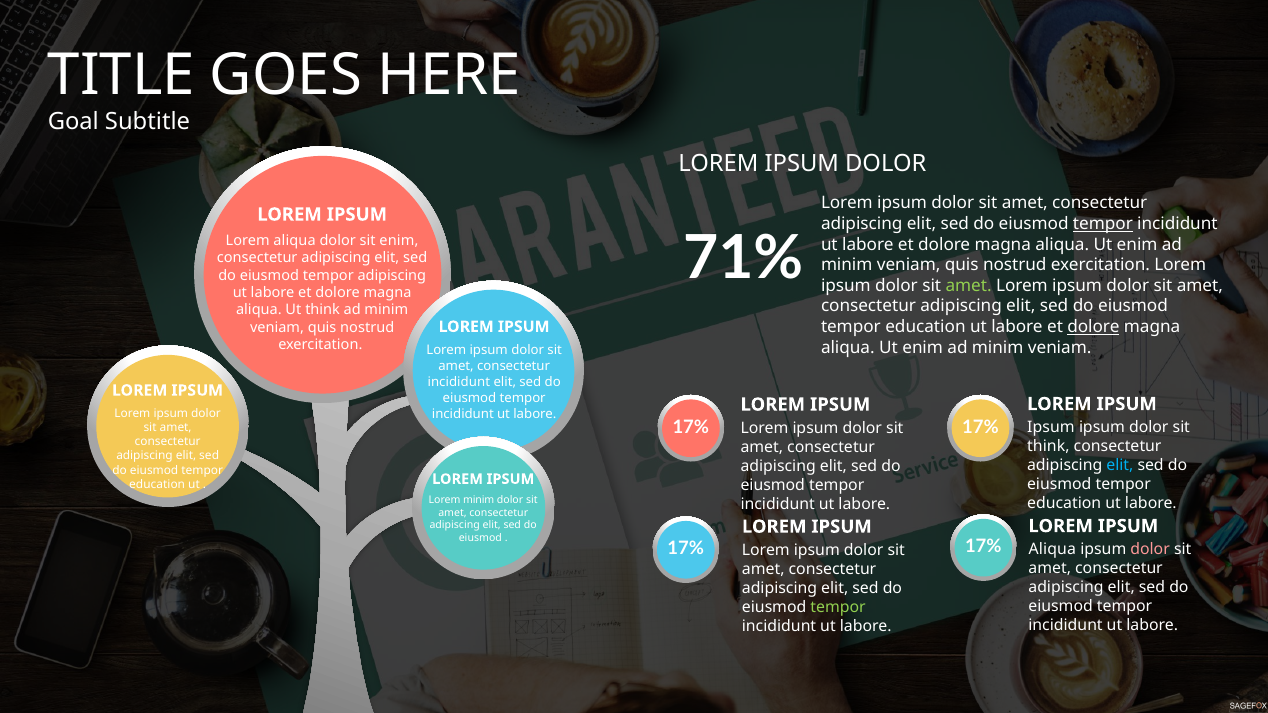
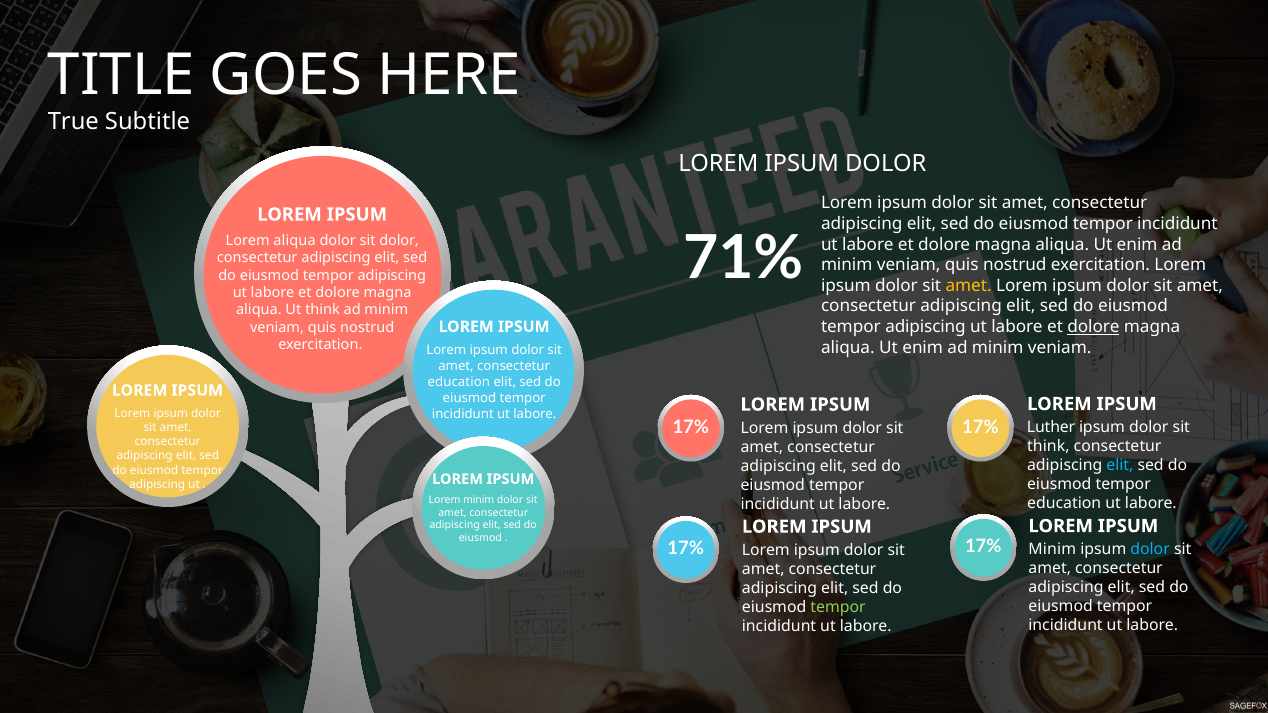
Goal: Goal -> True
tempor at (1103, 224) underline: present -> none
sit enim: enim -> dolor
amet at (969, 286) colour: light green -> yellow
education at (925, 327): education -> adipiscing
incididunt at (459, 382): incididunt -> education
Ipsum at (1051, 428): Ipsum -> Luther
education at (157, 485): education -> adipiscing
Aliqua at (1052, 550): Aliqua -> Minim
dolor at (1150, 550) colour: pink -> light blue
